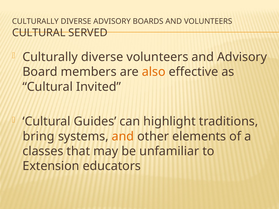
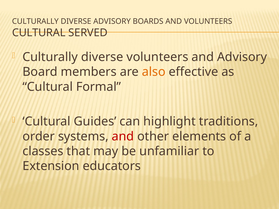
Invited: Invited -> Formal
bring: bring -> order
and at (123, 136) colour: orange -> red
